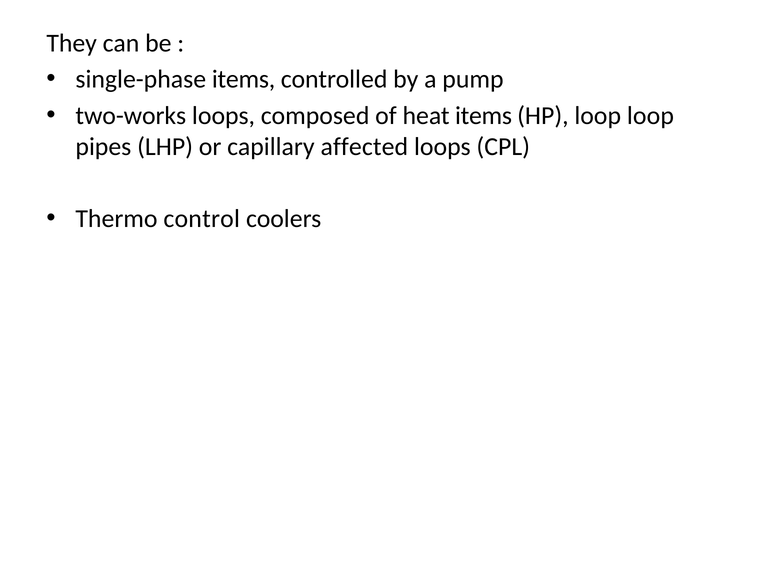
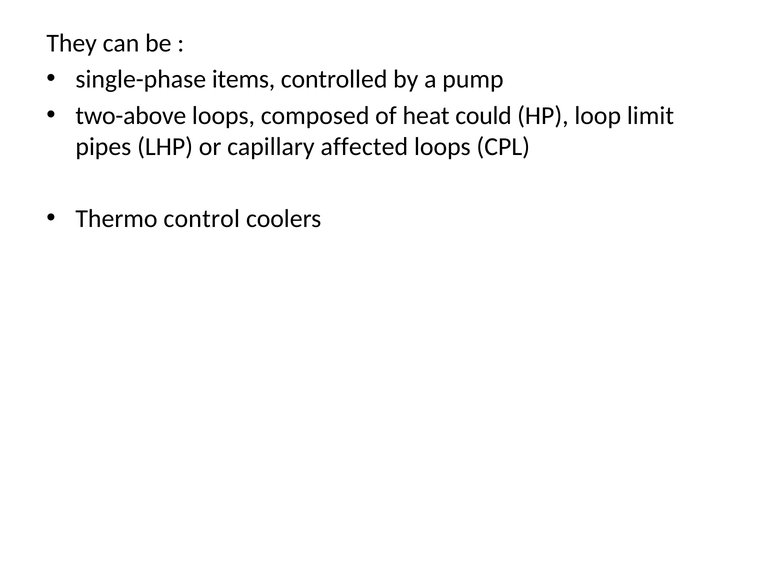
two-works: two-works -> two-above
heat items: items -> could
loop loop: loop -> limit
